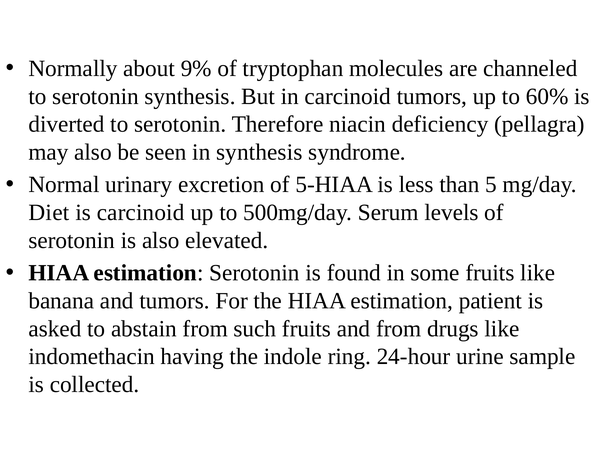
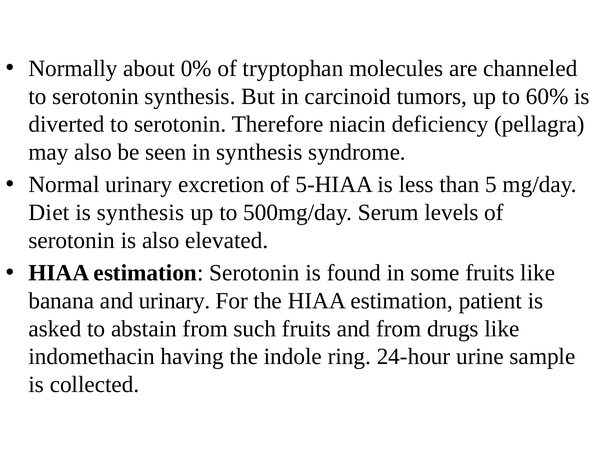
9%: 9% -> 0%
is carcinoid: carcinoid -> synthesis
and tumors: tumors -> urinary
